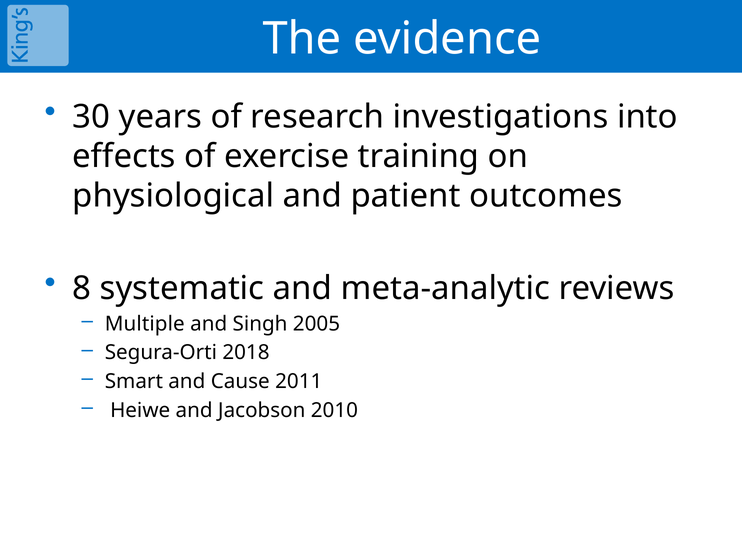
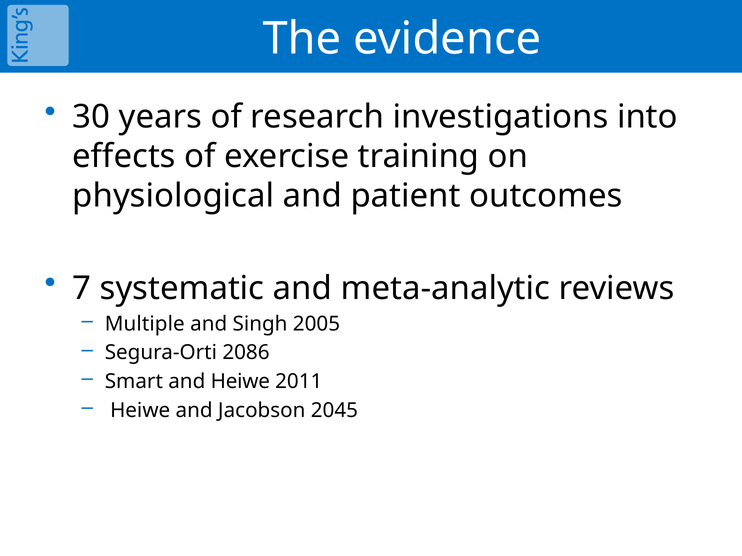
8: 8 -> 7
2018: 2018 -> 2086
and Cause: Cause -> Heiwe
2010: 2010 -> 2045
